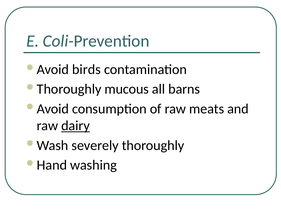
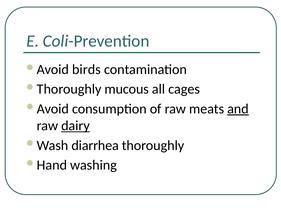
barns: barns -> cages
and underline: none -> present
severely: severely -> diarrhea
